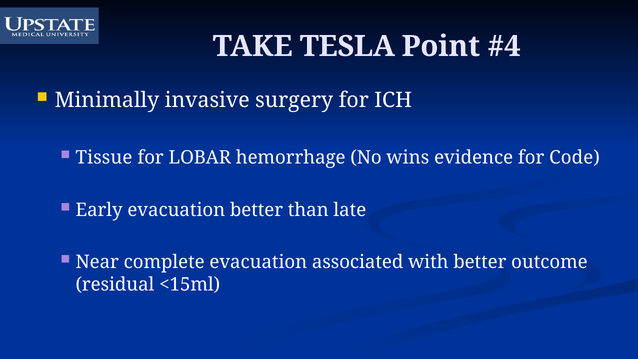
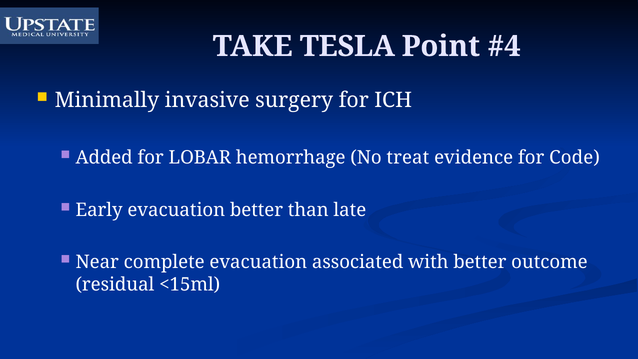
Tissue: Tissue -> Added
wins: wins -> treat
